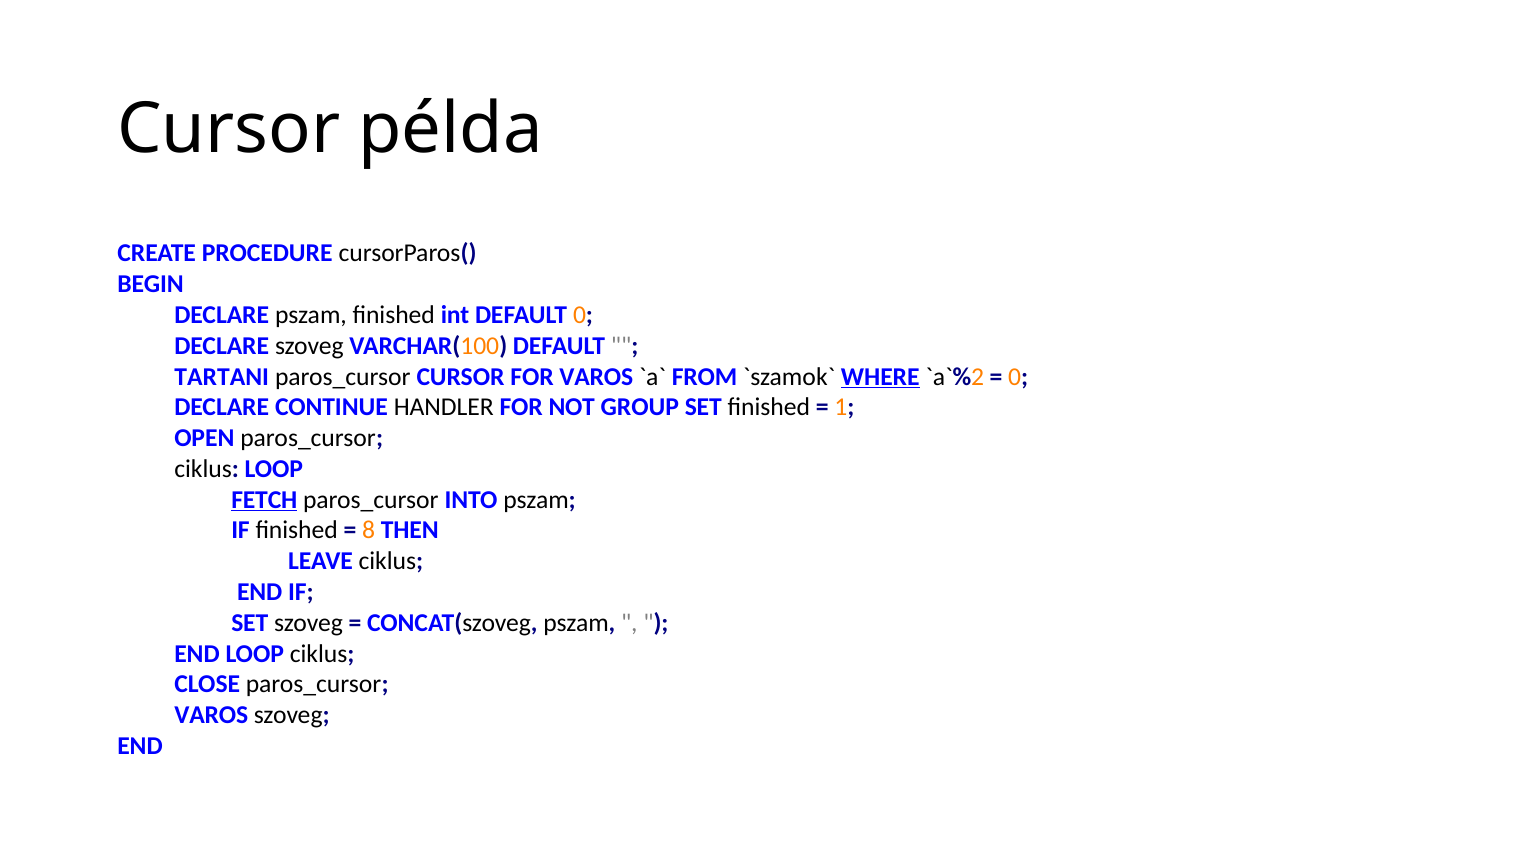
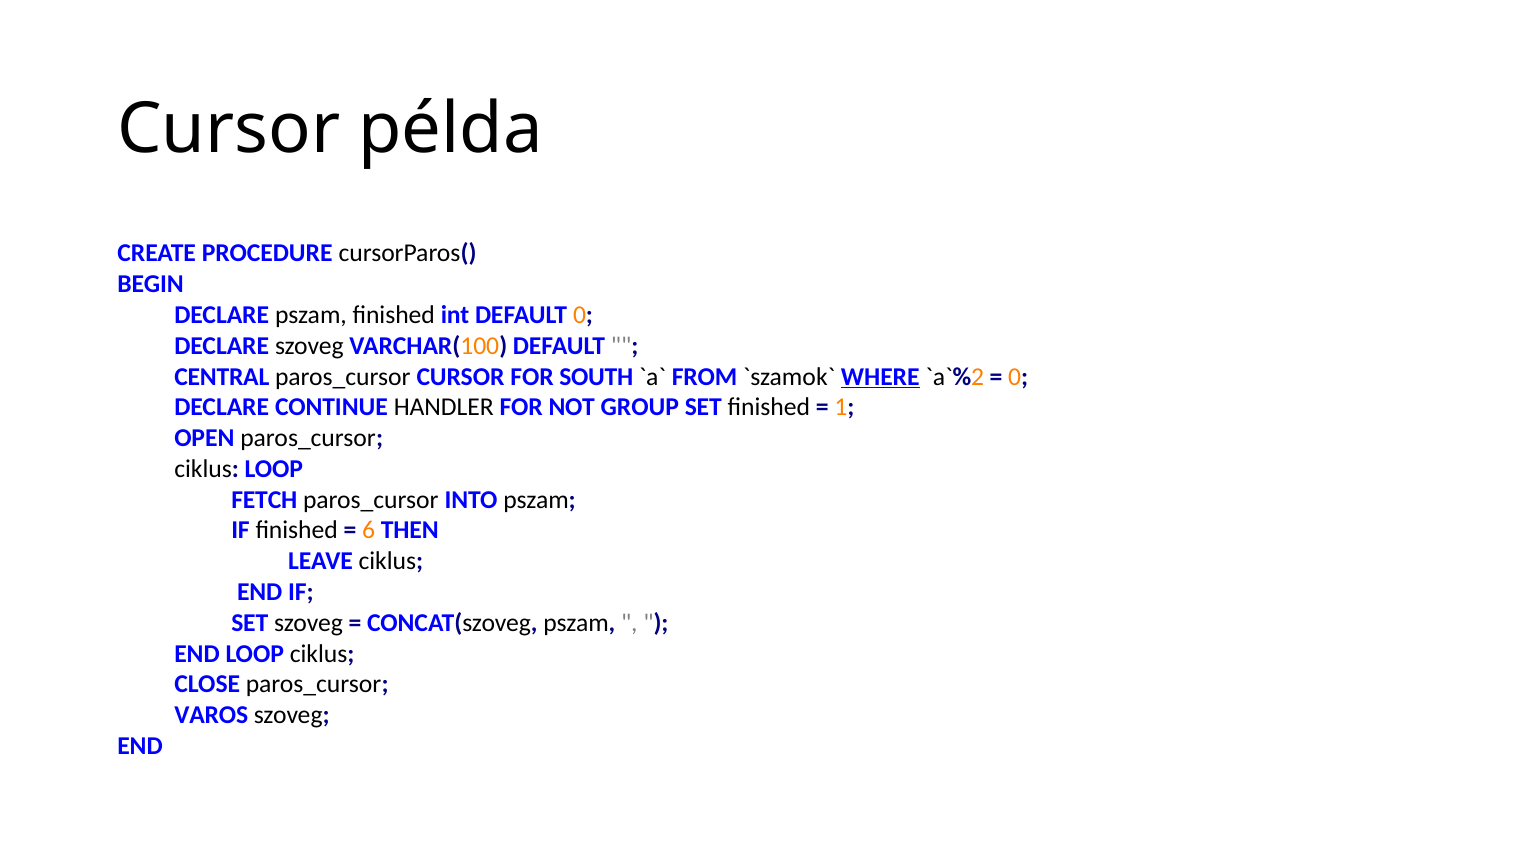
TARTANI: TARTANI -> CENTRAL
FOR VAROS: VAROS -> SOUTH
FETCH underline: present -> none
8: 8 -> 6
